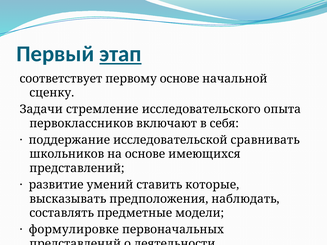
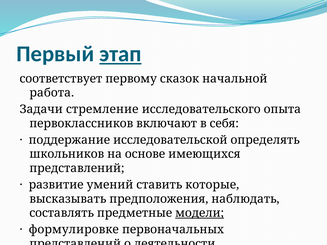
первому основе: основе -> сказок
сценку: сценку -> работа
сравнивать: сравнивать -> определять
модели underline: none -> present
